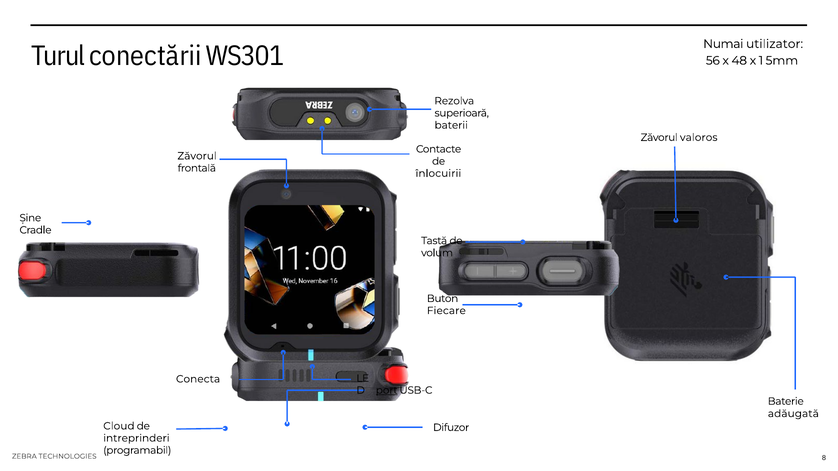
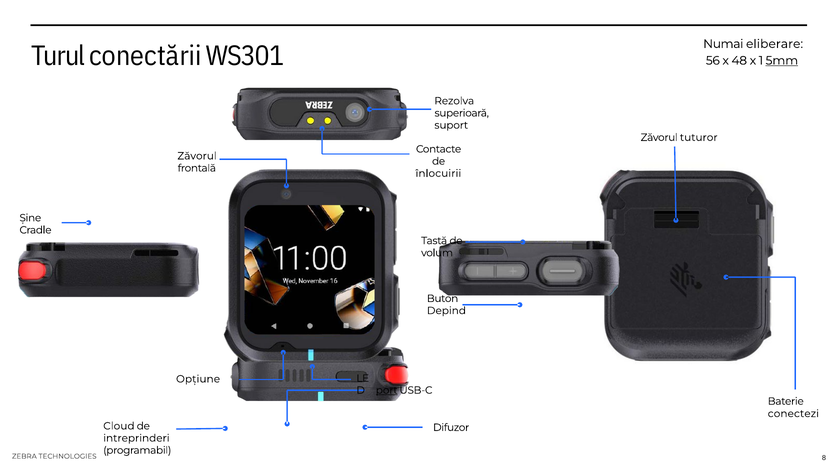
utilizator: utilizator -> eliberare
5mm underline: none -> present
baterii: baterii -> suport
valoros: valoros -> tuturor
Fiecare: Fiecare -> Depind
Conecta: Conecta -> Opțiune
adăugată: adăugată -> conectezi
